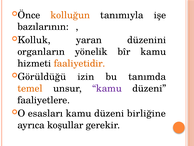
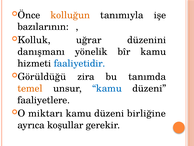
yaran: yaran -> uğrar
organların: organların -> danışmanı
faaliyetidir colour: orange -> blue
izin: izin -> zira
kamu at (107, 88) colour: purple -> blue
esasları: esasları -> miktarı
